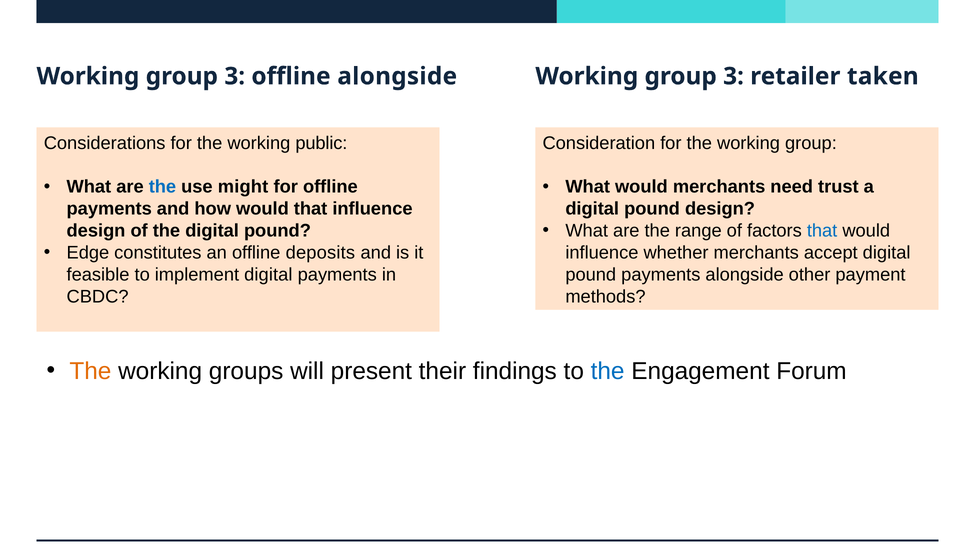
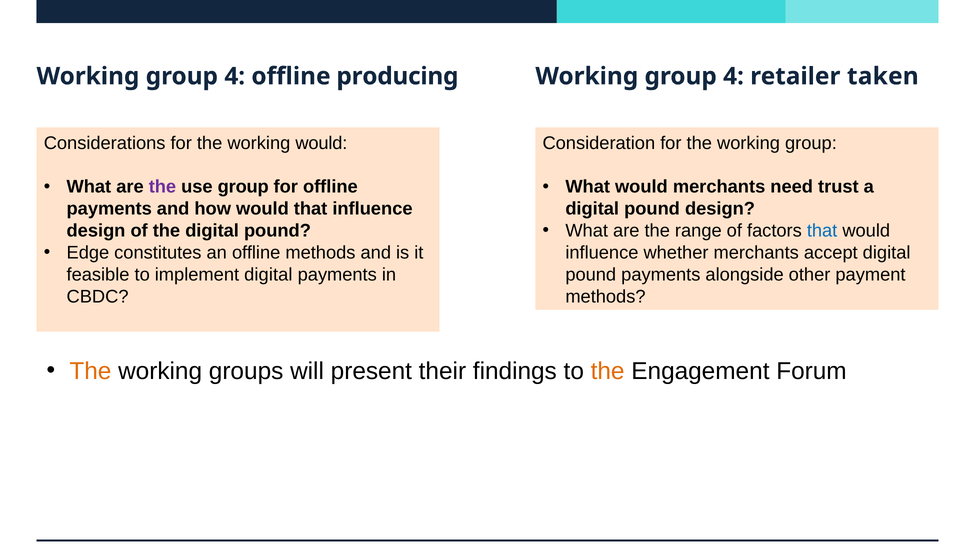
3 at (235, 76): 3 -> 4
offline alongside: alongside -> producing
3 at (734, 76): 3 -> 4
working public: public -> would
the at (162, 187) colour: blue -> purple
use might: might -> group
offline deposits: deposits -> methods
the at (608, 371) colour: blue -> orange
